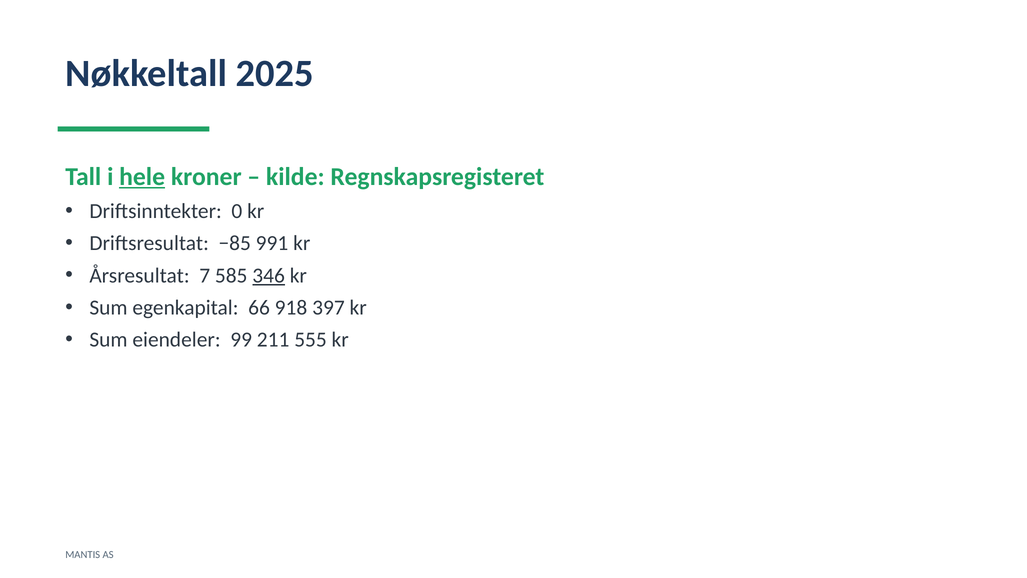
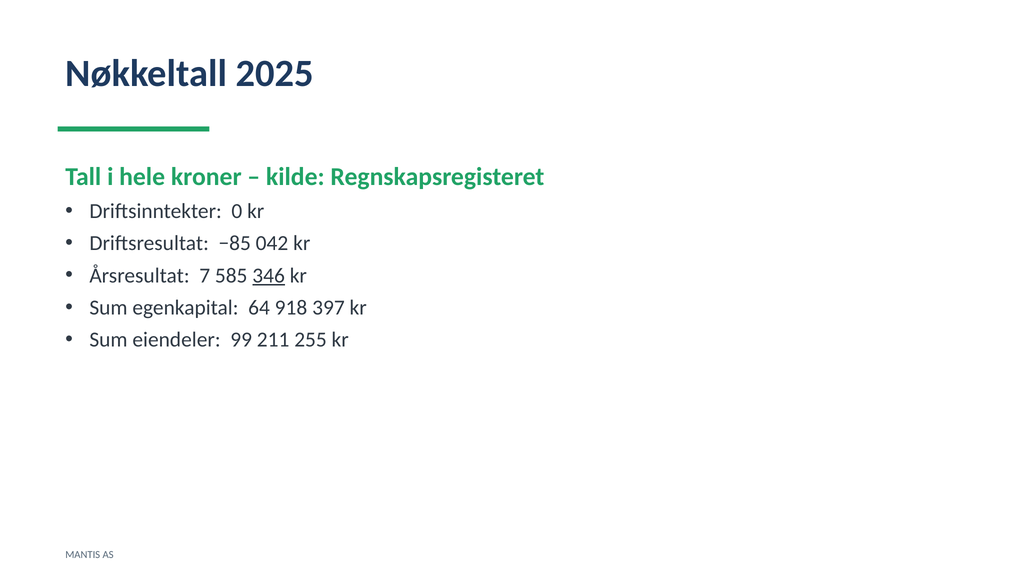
hele underline: present -> none
991: 991 -> 042
66: 66 -> 64
555: 555 -> 255
